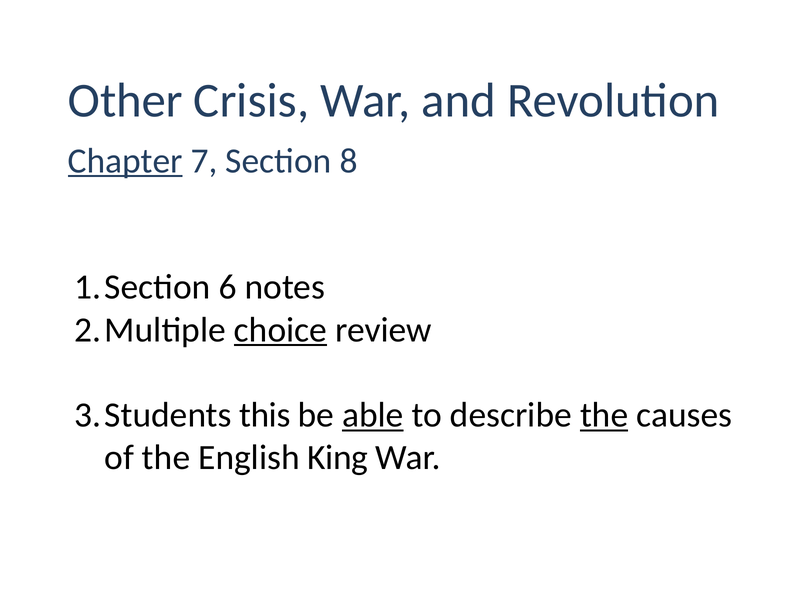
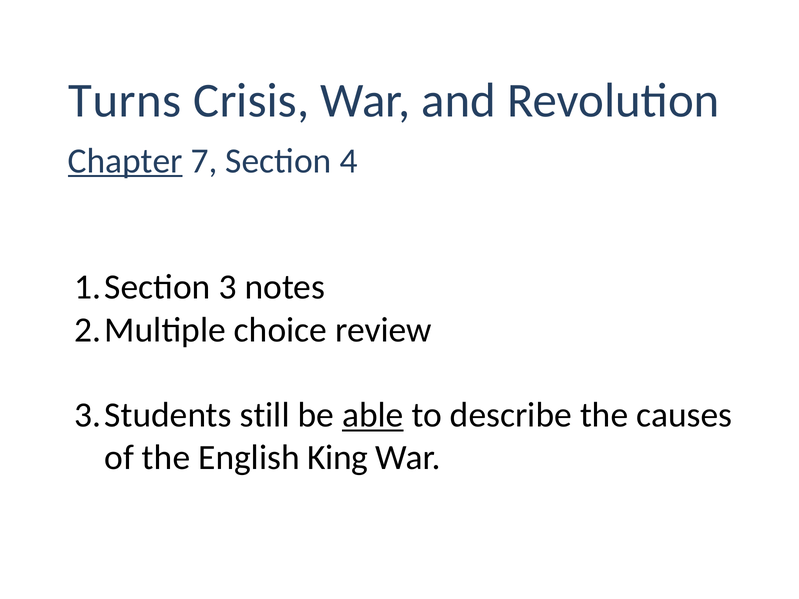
Other: Other -> Turns
8: 8 -> 4
6: 6 -> 3
choice underline: present -> none
this: this -> still
the at (604, 415) underline: present -> none
